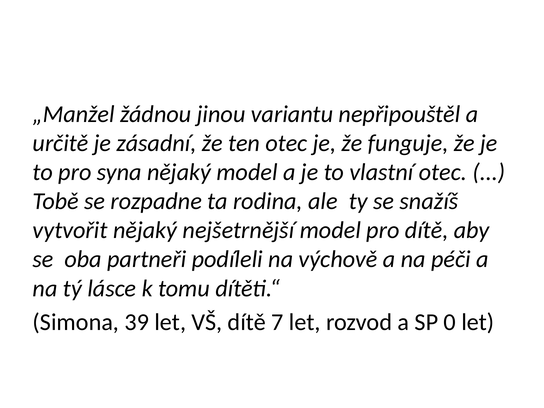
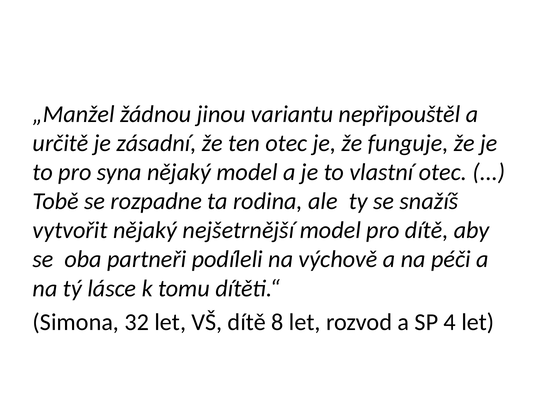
39: 39 -> 32
7: 7 -> 8
0: 0 -> 4
